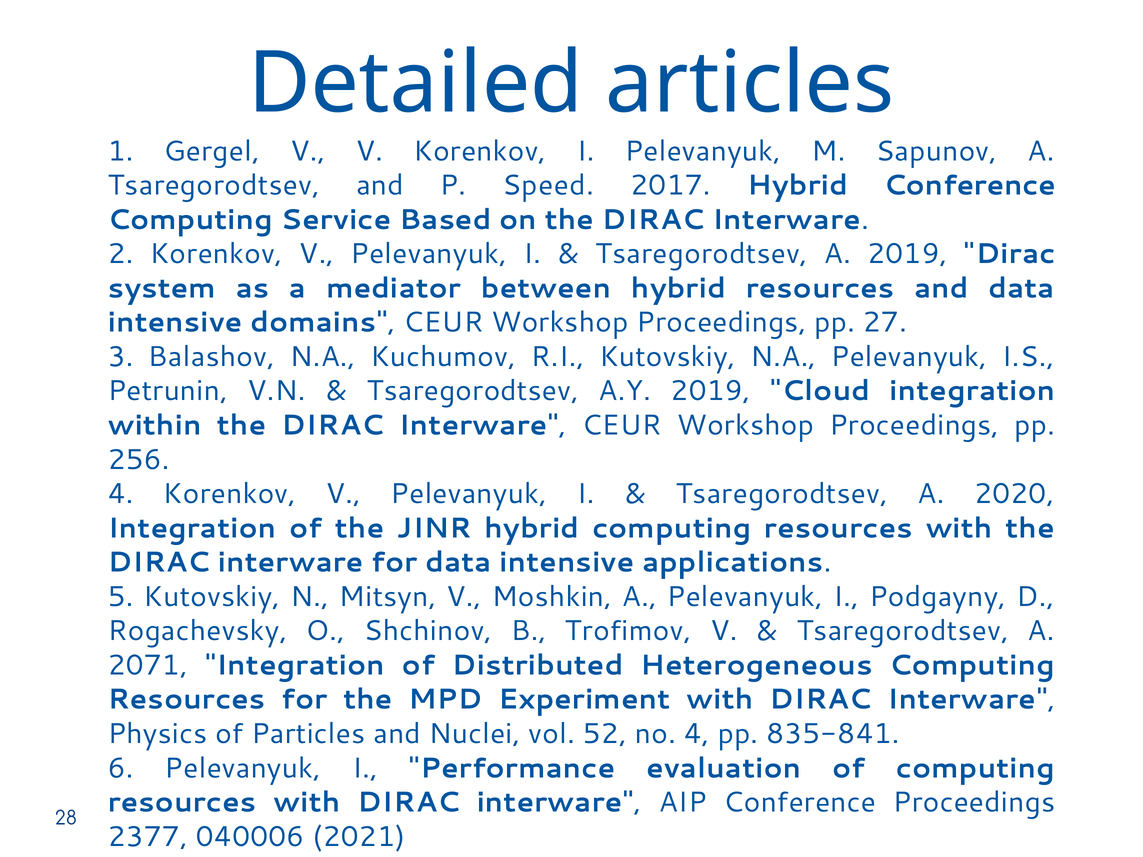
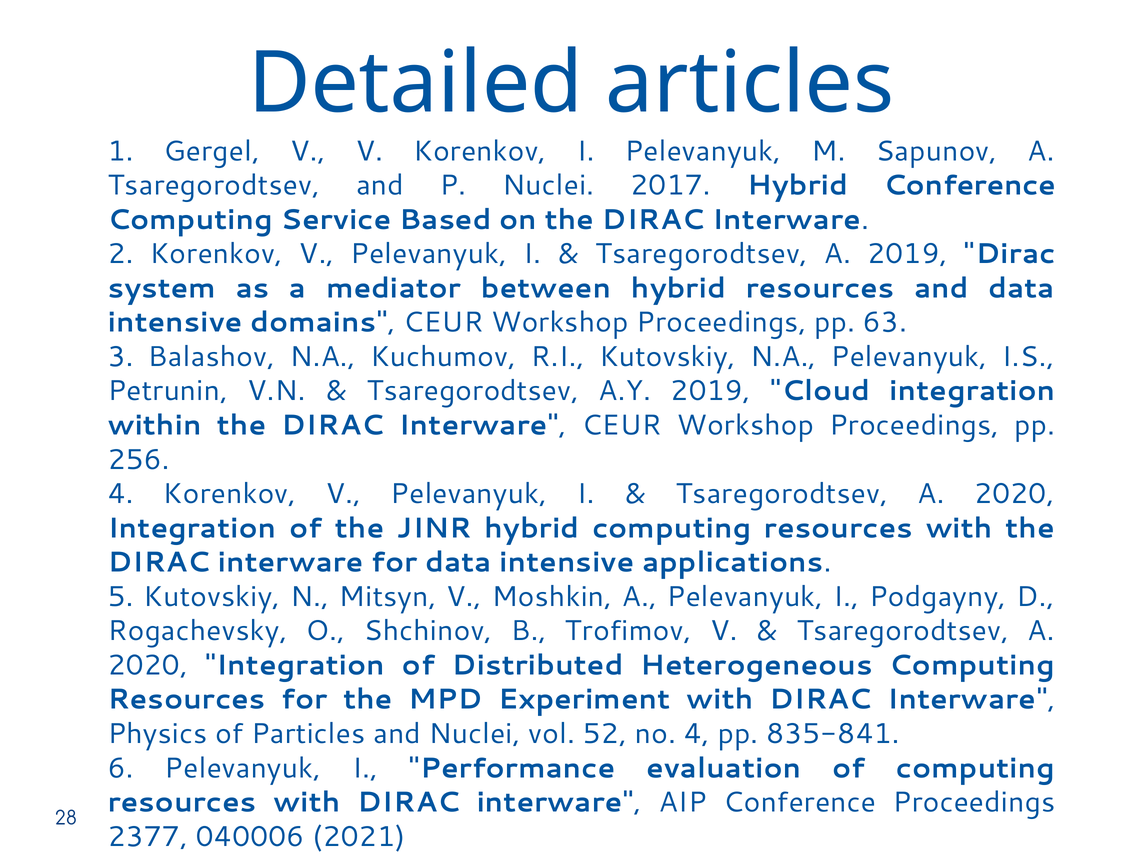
P Speed: Speed -> Nuclei
27: 27 -> 63
2071 at (148, 665): 2071 -> 2020
